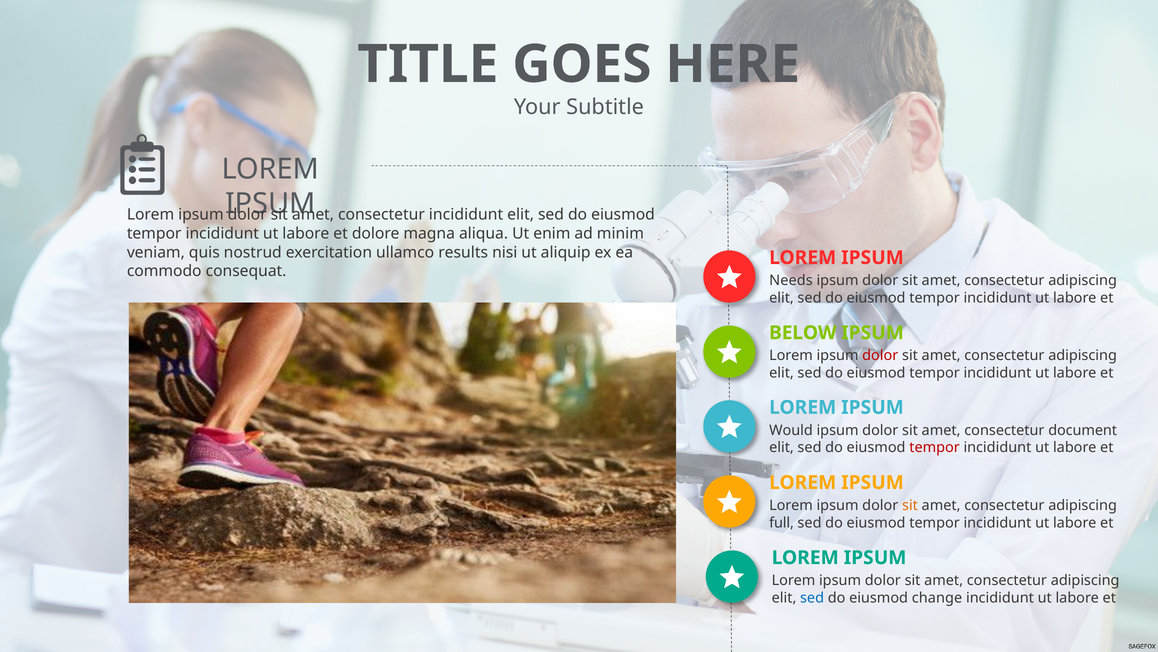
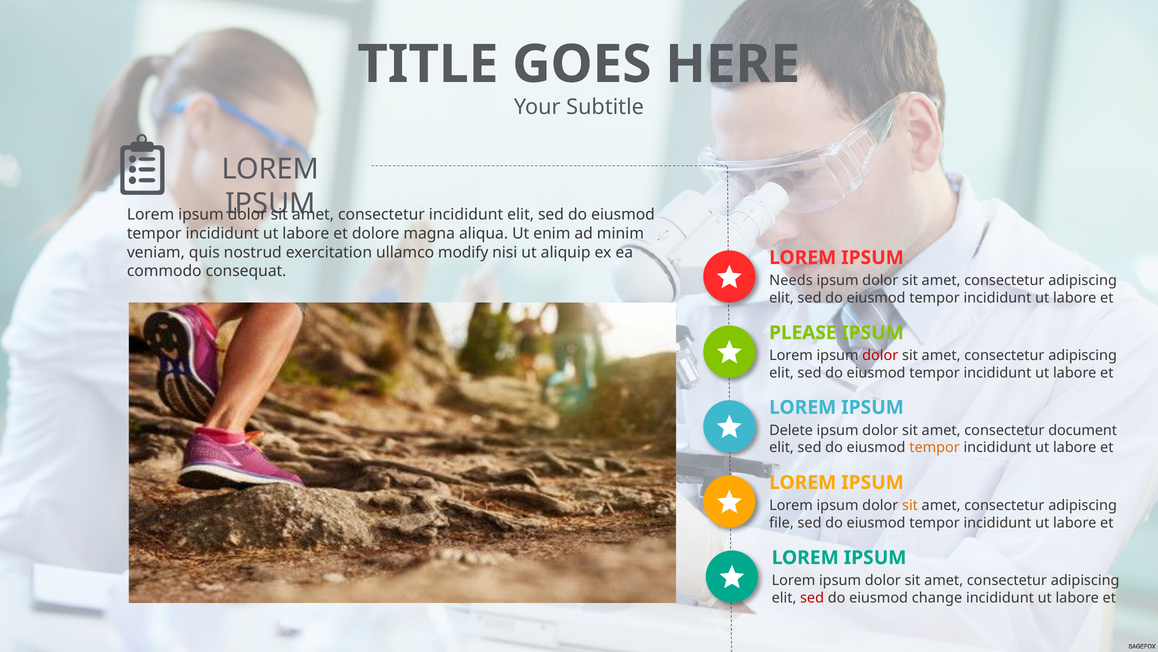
results: results -> modify
BELOW: BELOW -> PLEASE
Would: Would -> Delete
tempor at (935, 447) colour: red -> orange
full: full -> file
sed at (812, 597) colour: blue -> red
